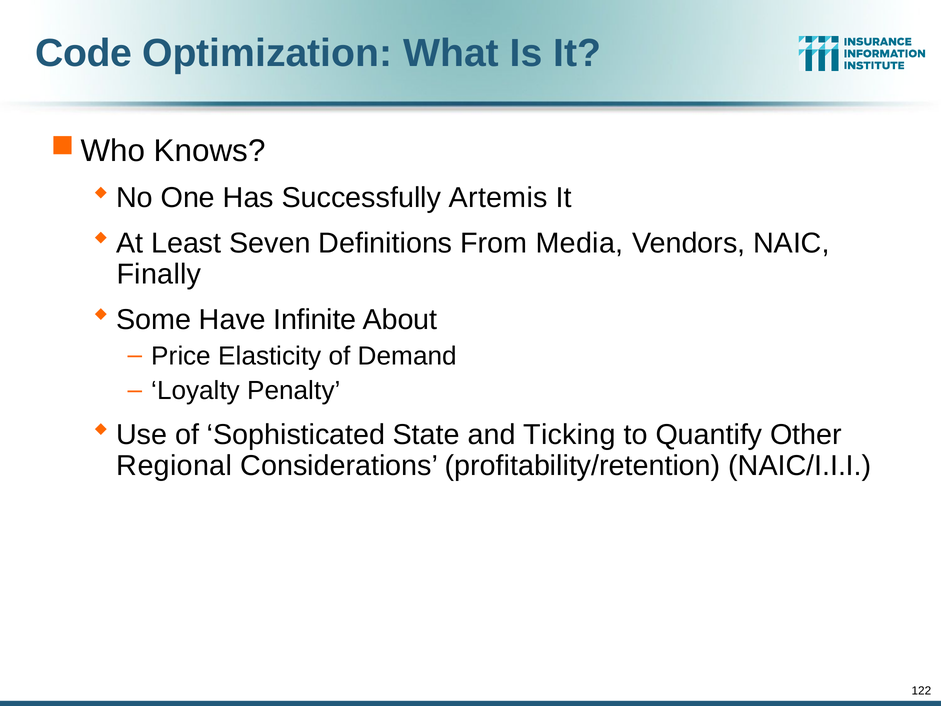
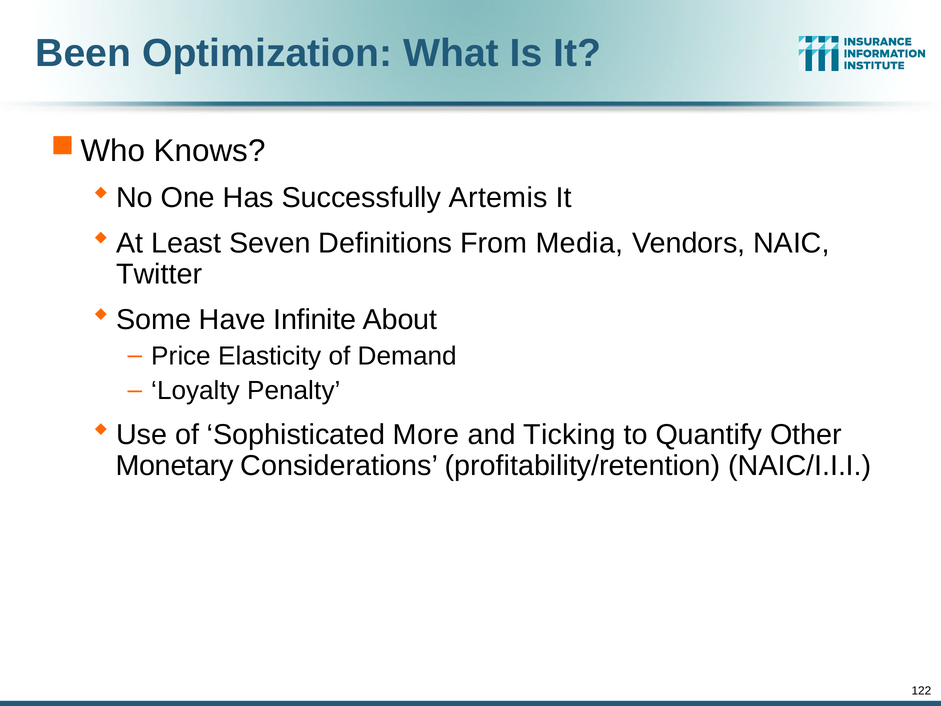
Code: Code -> Been
Finally: Finally -> Twitter
State: State -> More
Regional: Regional -> Monetary
